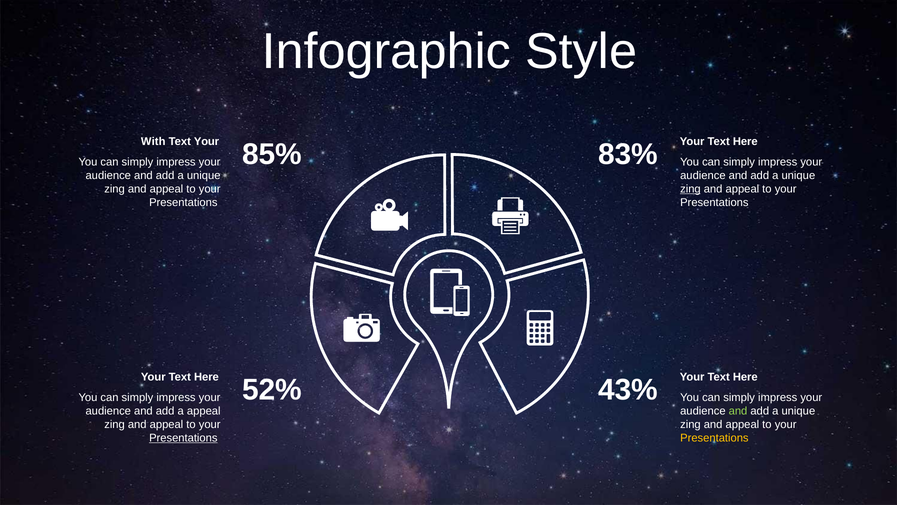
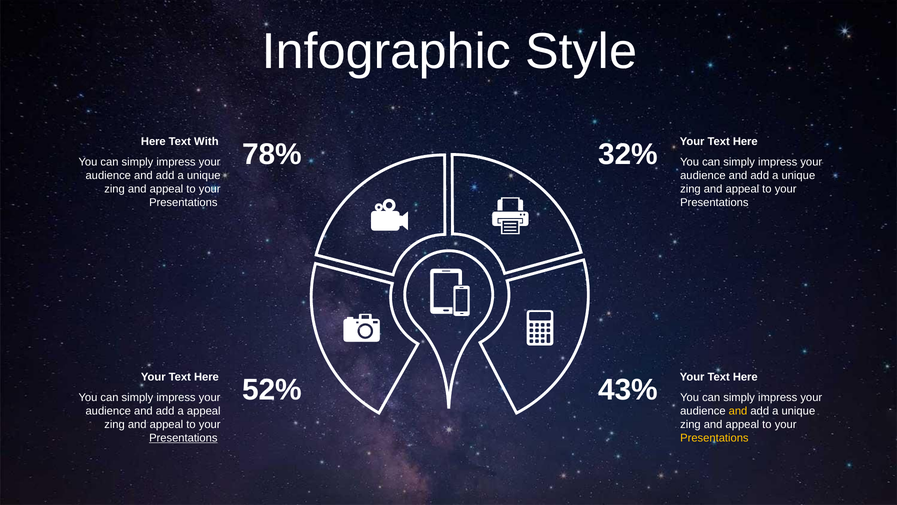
With at (153, 142): With -> Here
Text Your: Your -> With
85%: 85% -> 78%
83%: 83% -> 32%
zing at (690, 189) underline: present -> none
and at (738, 411) colour: light green -> yellow
